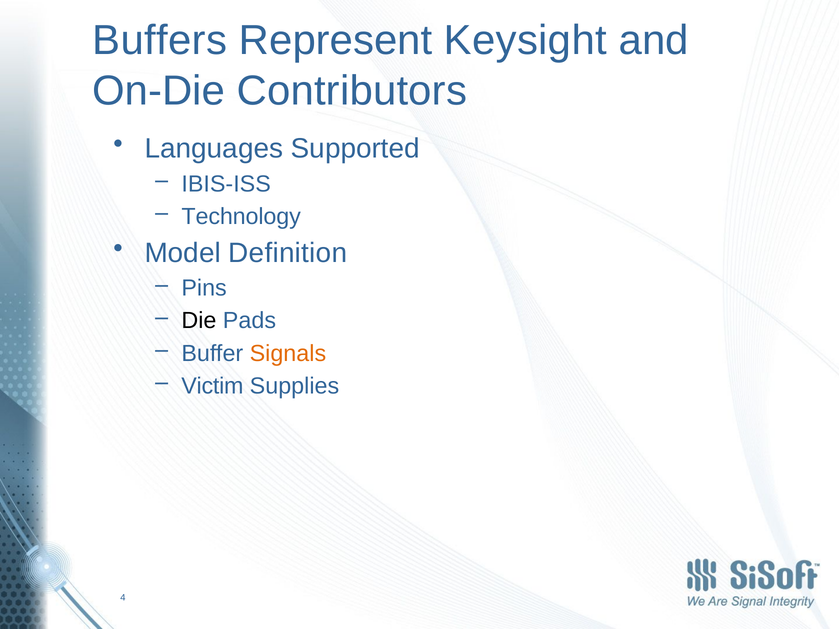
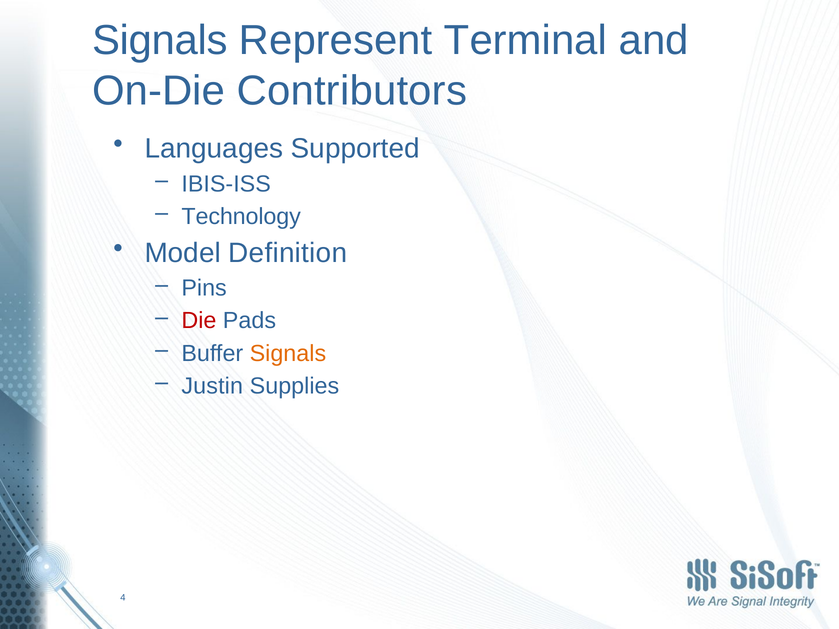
Buffers at (160, 41): Buffers -> Signals
Keysight: Keysight -> Terminal
Die colour: black -> red
Victim: Victim -> Justin
